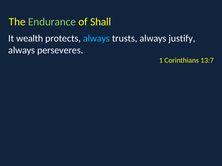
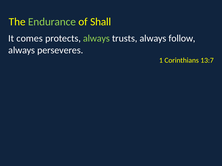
wealth: wealth -> comes
always at (96, 38) colour: light blue -> light green
justify: justify -> follow
